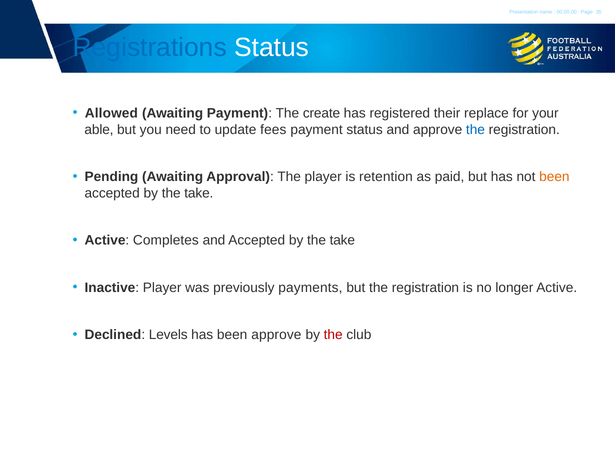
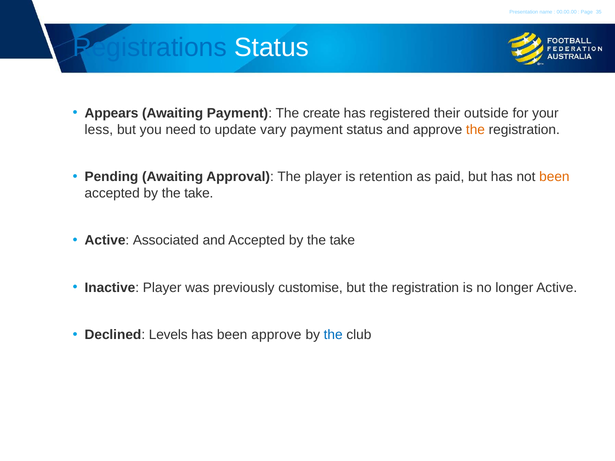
Allowed: Allowed -> Appears
replace: replace -> outside
able: able -> less
fees: fees -> vary
the at (475, 130) colour: blue -> orange
Completes: Completes -> Associated
payments: payments -> customise
the at (333, 335) colour: red -> blue
